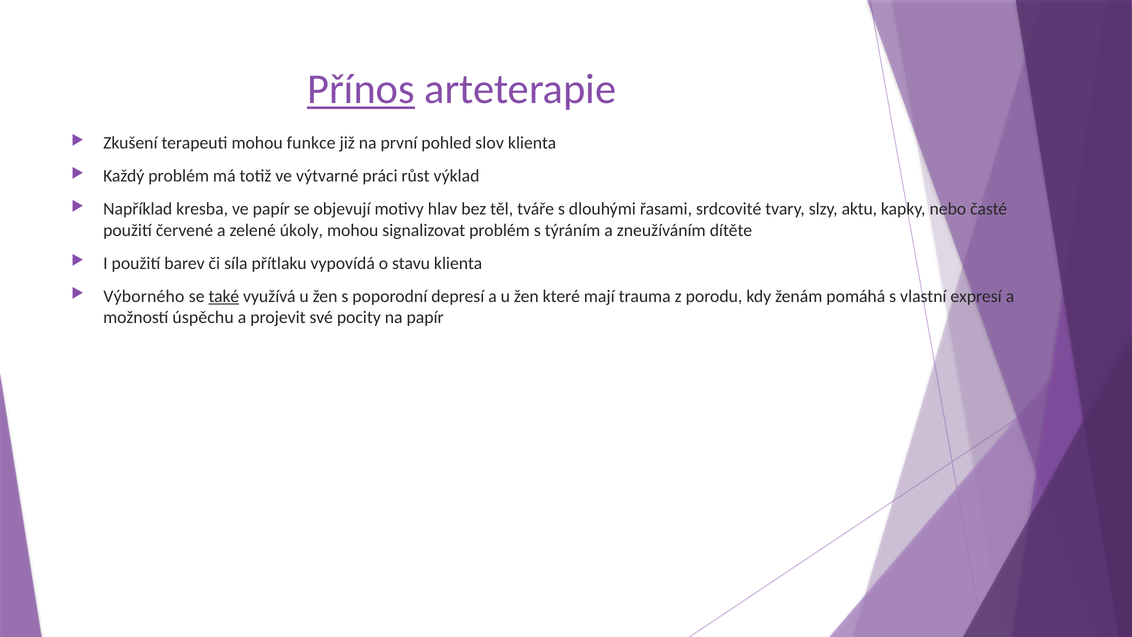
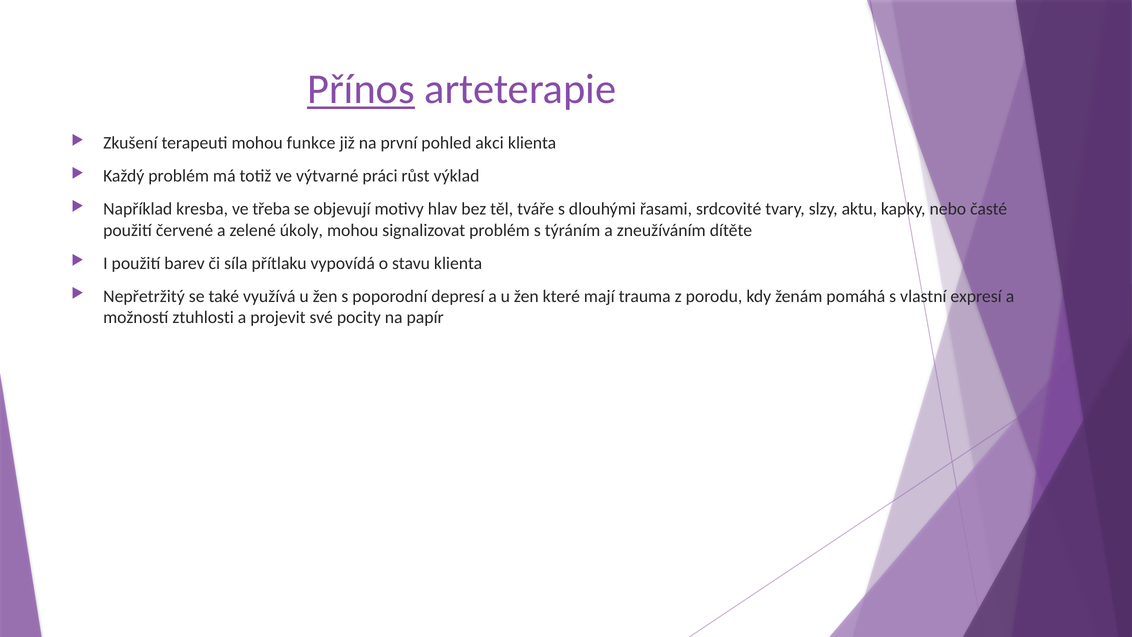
slov: slov -> akci
ve papír: papír -> třeba
Výborného: Výborného -> Nepřetržitý
také underline: present -> none
úspěchu: úspěchu -> ztuhlosti
